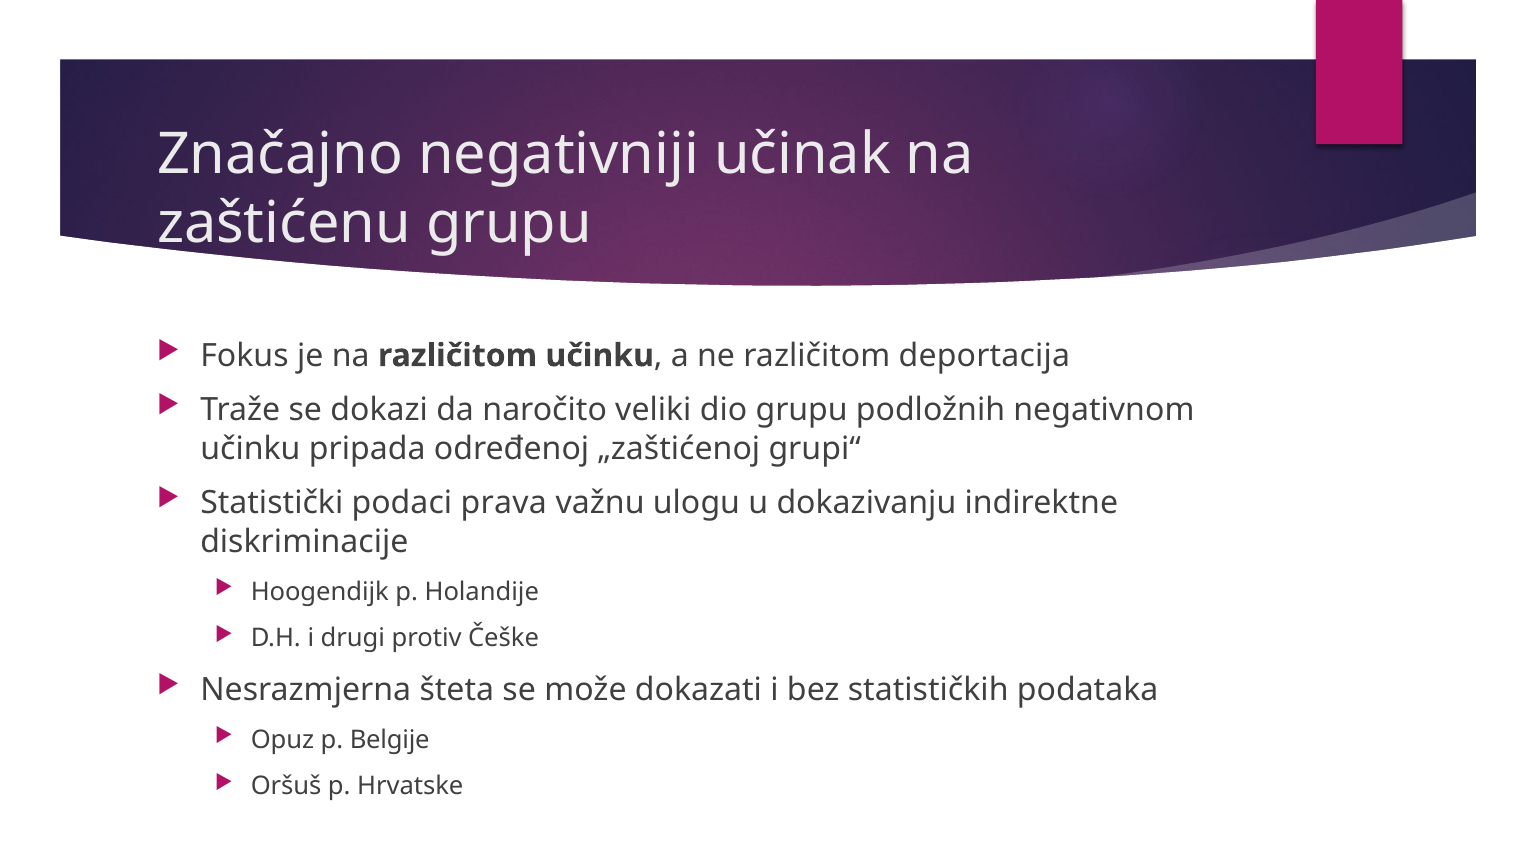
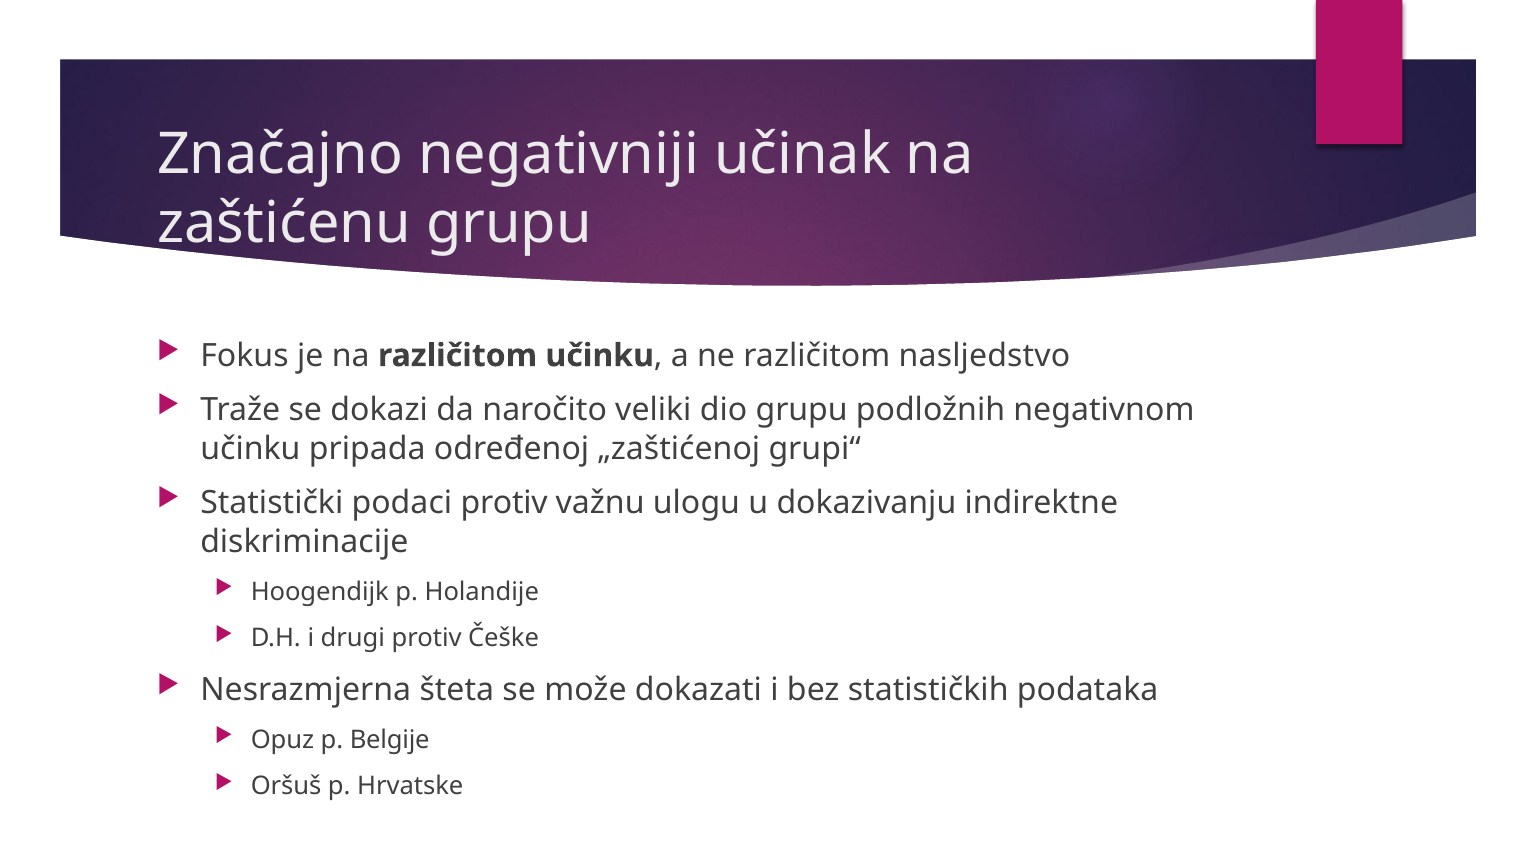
deportacija: deportacija -> nasljedstvo
podaci prava: prava -> protiv
